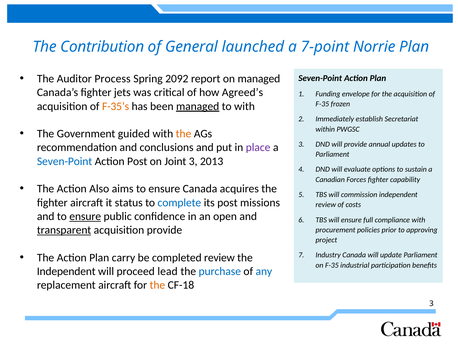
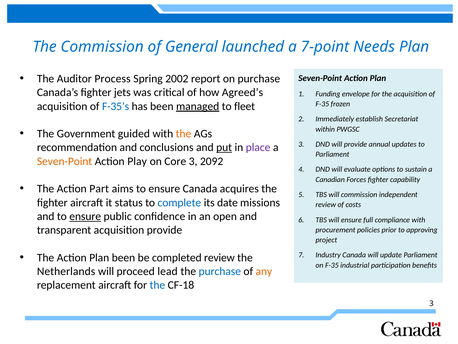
The Contribution: Contribution -> Commission
Norrie: Norrie -> Needs
2092: 2092 -> 2002
on managed: managed -> purchase
F-35’s colour: orange -> blue
to with: with -> fleet
put underline: none -> present
Seven-Point at (65, 161) colour: blue -> orange
Action Post: Post -> Play
Joint: Joint -> Core
2013: 2013 -> 2092
Also: Also -> Part
its post: post -> date
transparent underline: present -> none
Plan carry: carry -> been
Independent at (66, 271): Independent -> Netherlands
any colour: blue -> orange
the at (157, 285) colour: orange -> blue
